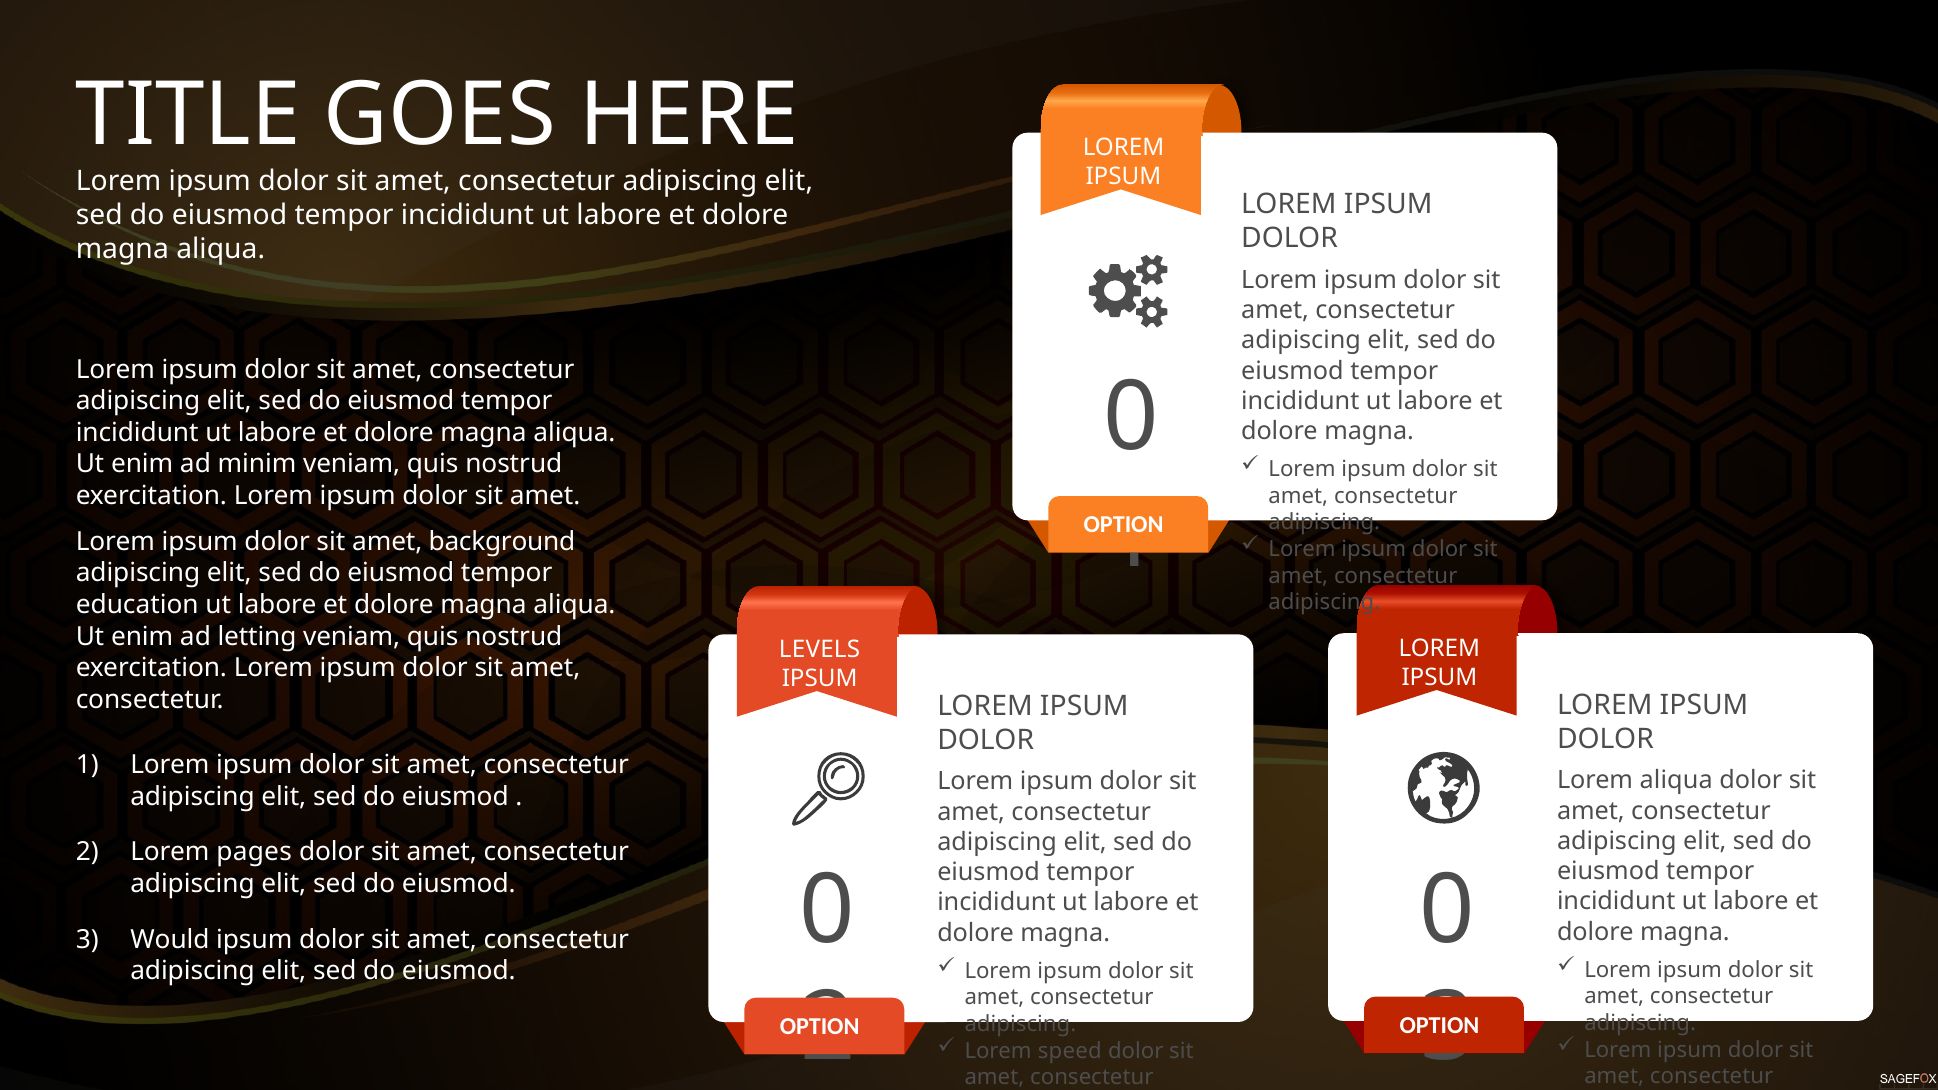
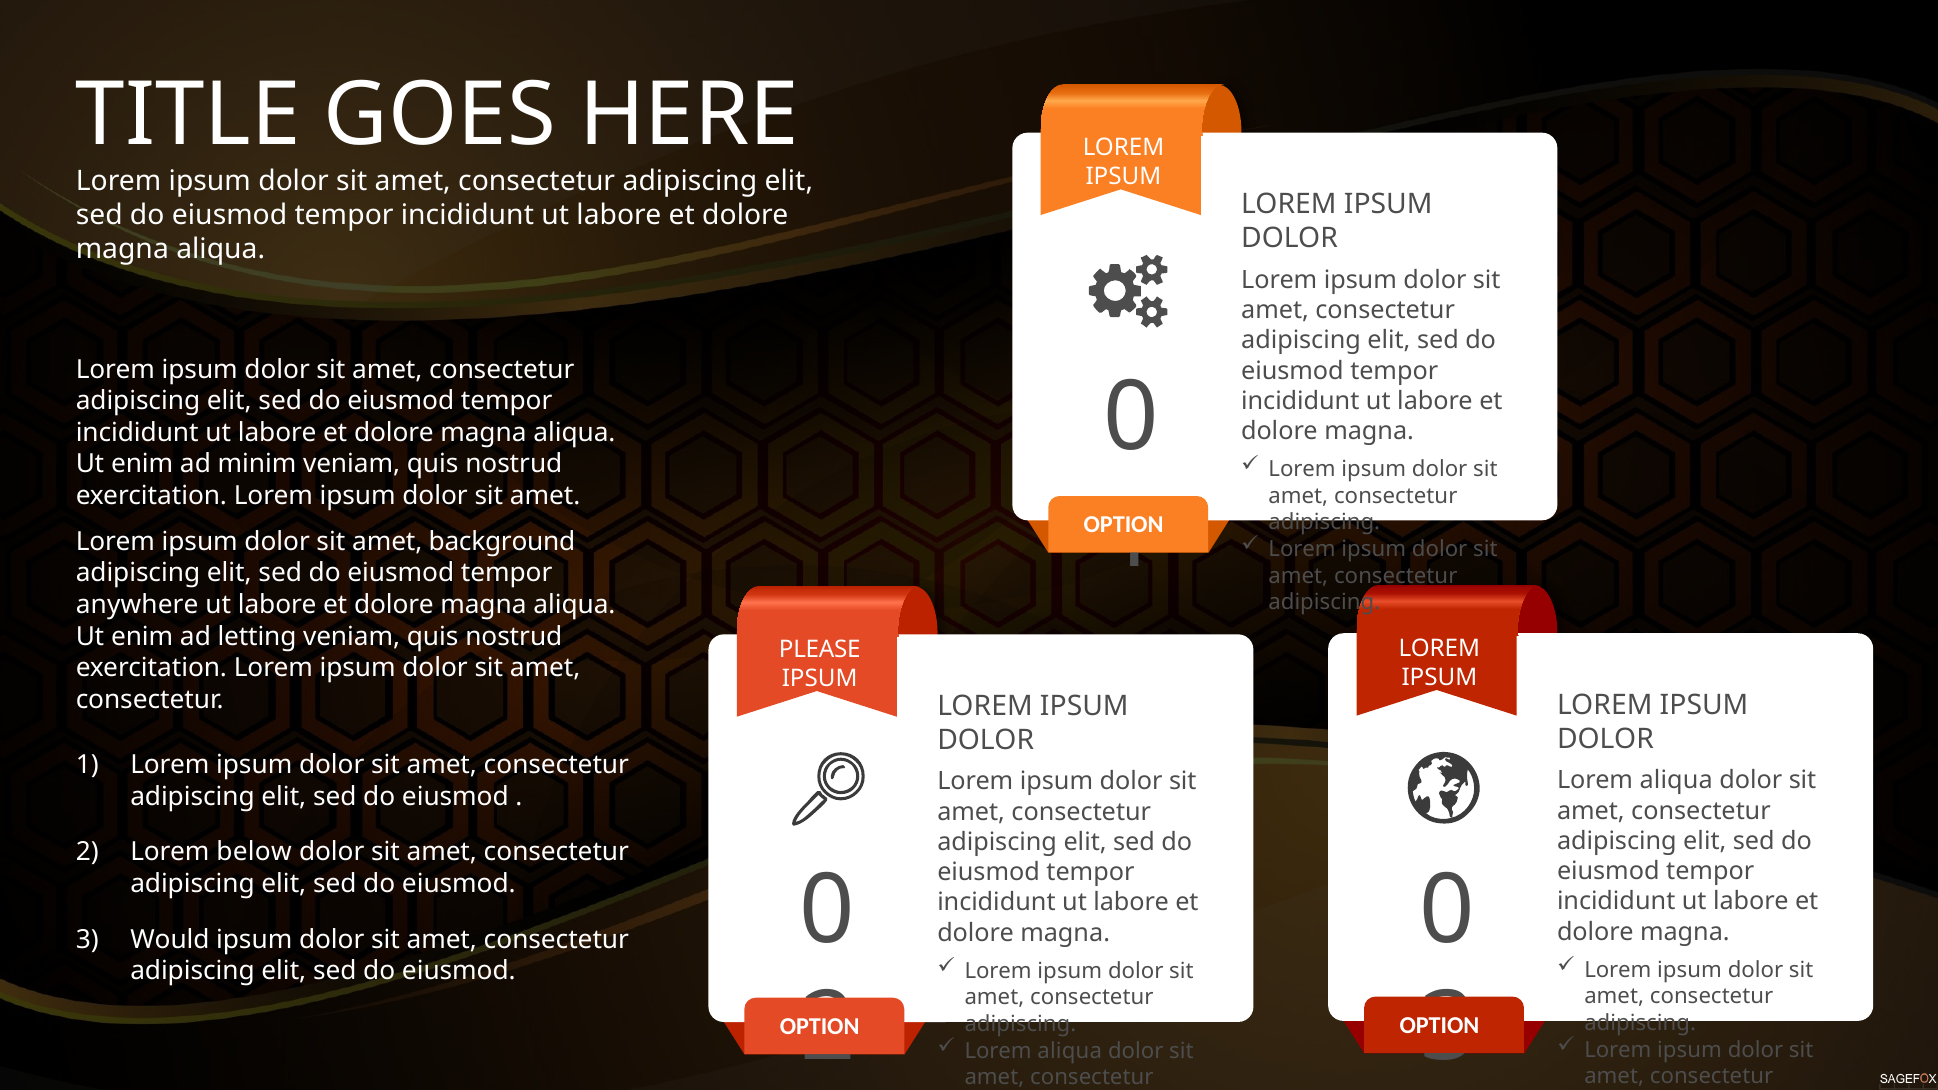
education: education -> anywhere
LEVELS: LEVELS -> PLEASE
pages: pages -> below
speed at (1070, 1051): speed -> aliqua
